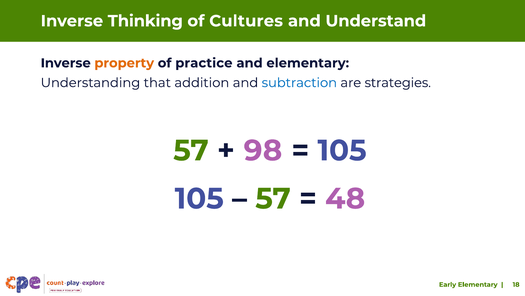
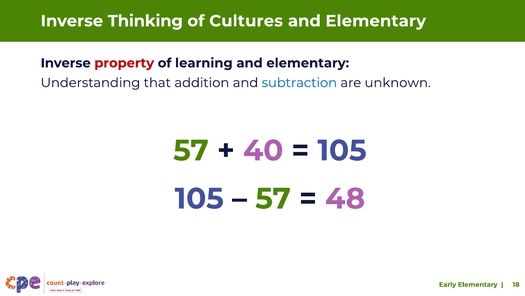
Understand at (376, 21): Understand -> Elementary
property colour: orange -> red
practice: practice -> learning
strategies: strategies -> unknown
98: 98 -> 40
